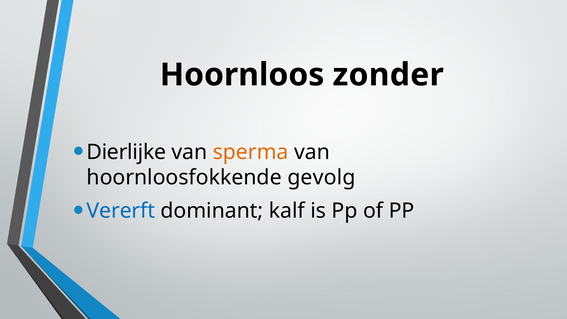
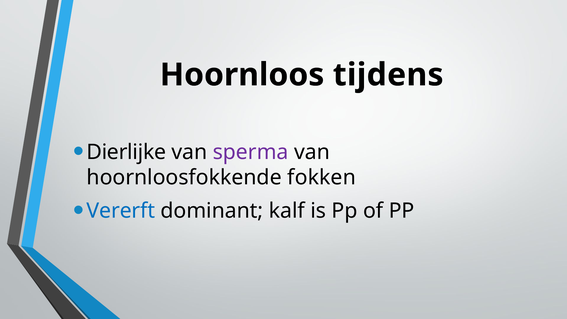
zonder: zonder -> tijdens
sperma colour: orange -> purple
gevolg: gevolg -> fokken
